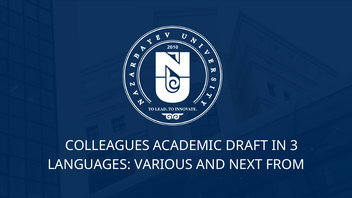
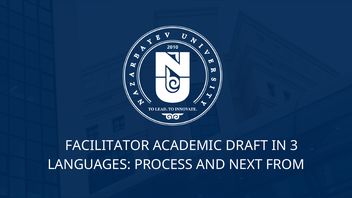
COLLEAGUES: COLLEAGUES -> FACILITATOR
VARIOUS: VARIOUS -> PROCESS
